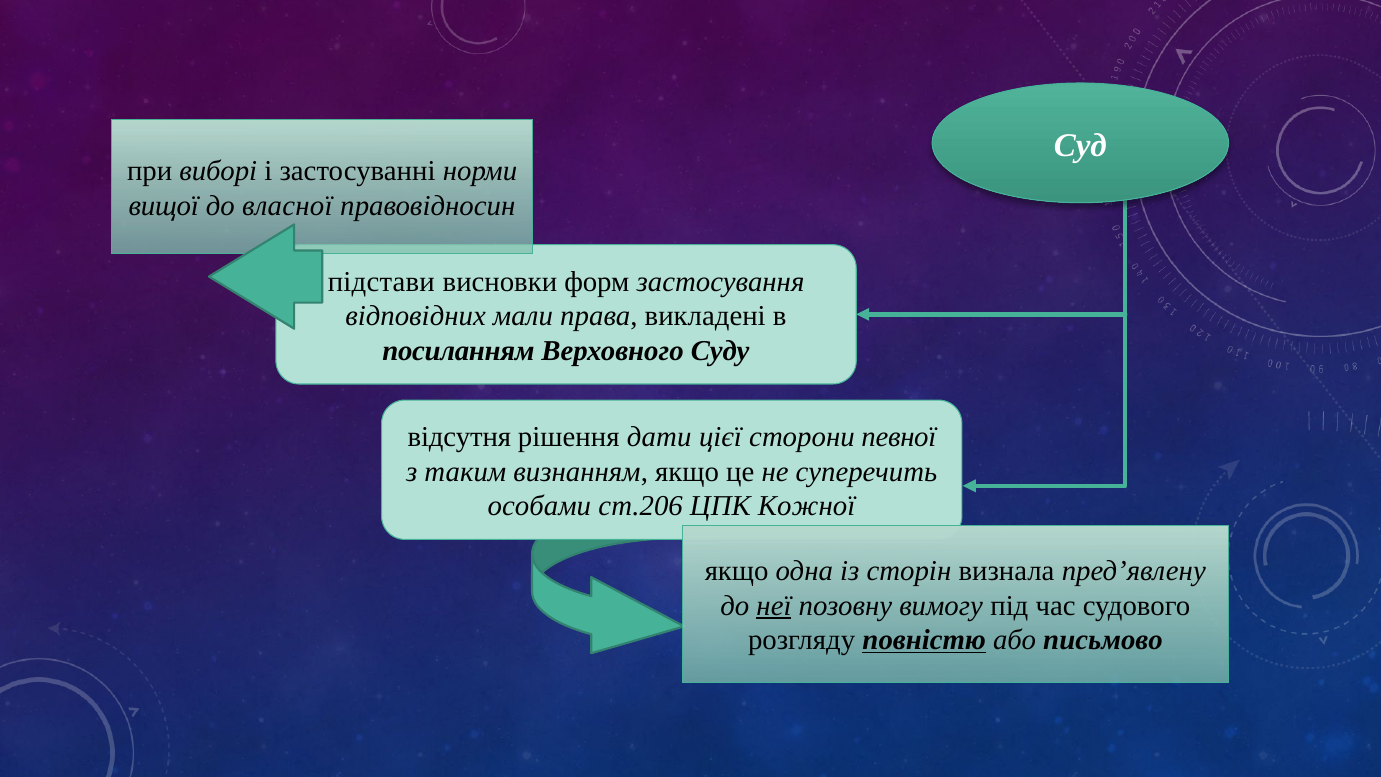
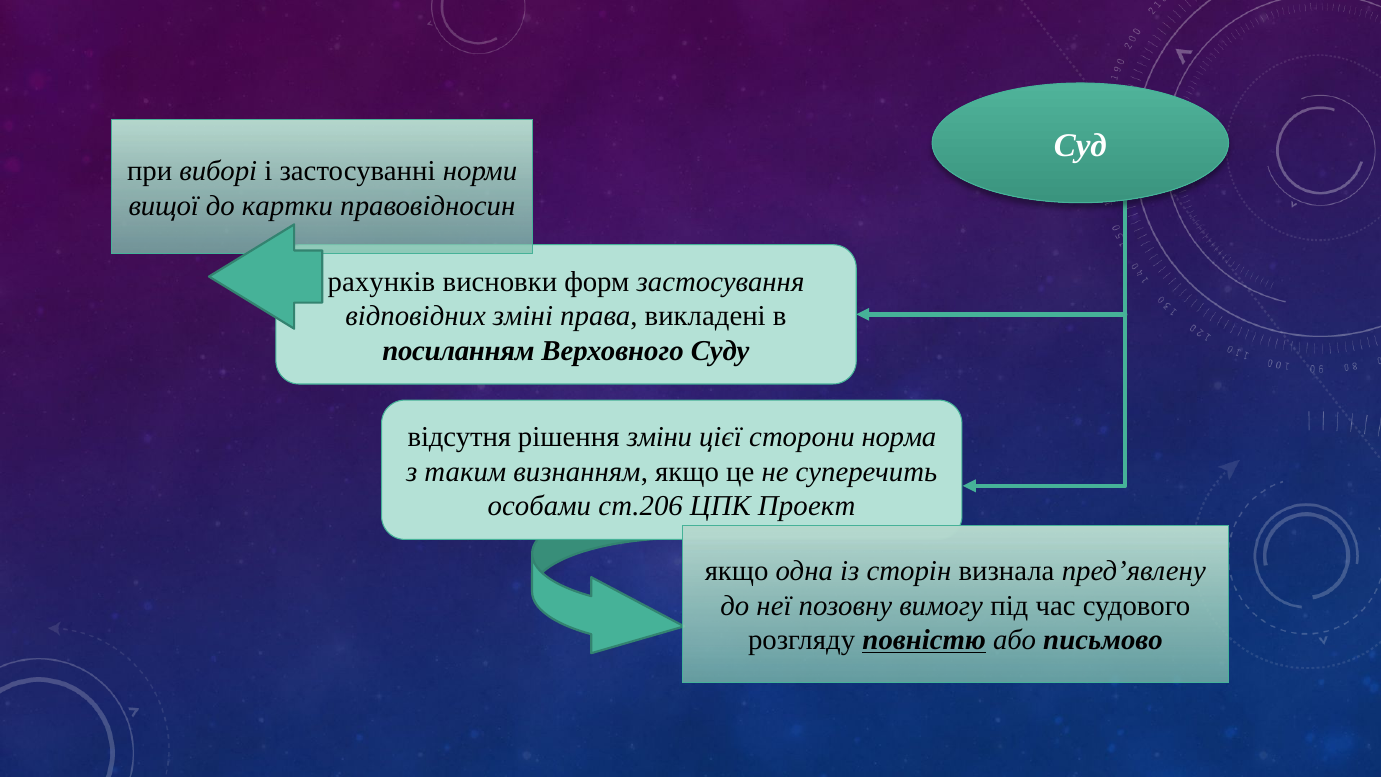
власної: власної -> картки
підстави: підстави -> рахунків
мали: мали -> зміні
дати: дати -> зміни
певної: певної -> норма
Кожної: Кожної -> Проект
неї underline: present -> none
